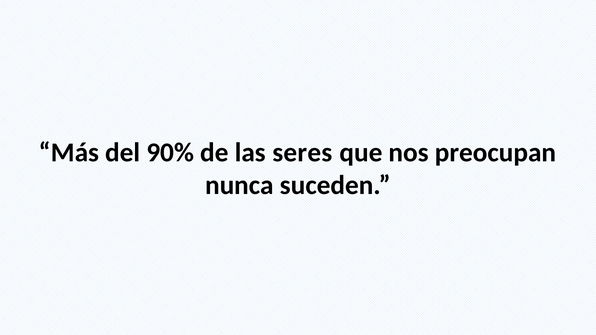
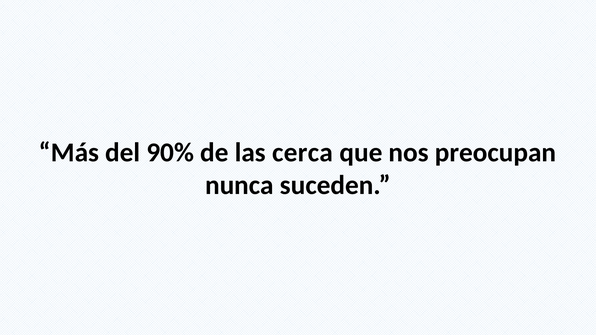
seres: seres -> cerca
